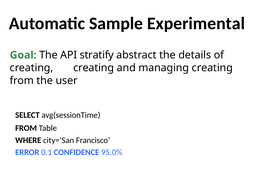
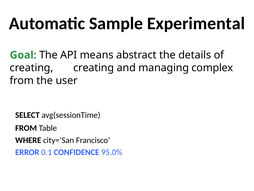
stratify: stratify -> means
managing creating: creating -> complex
